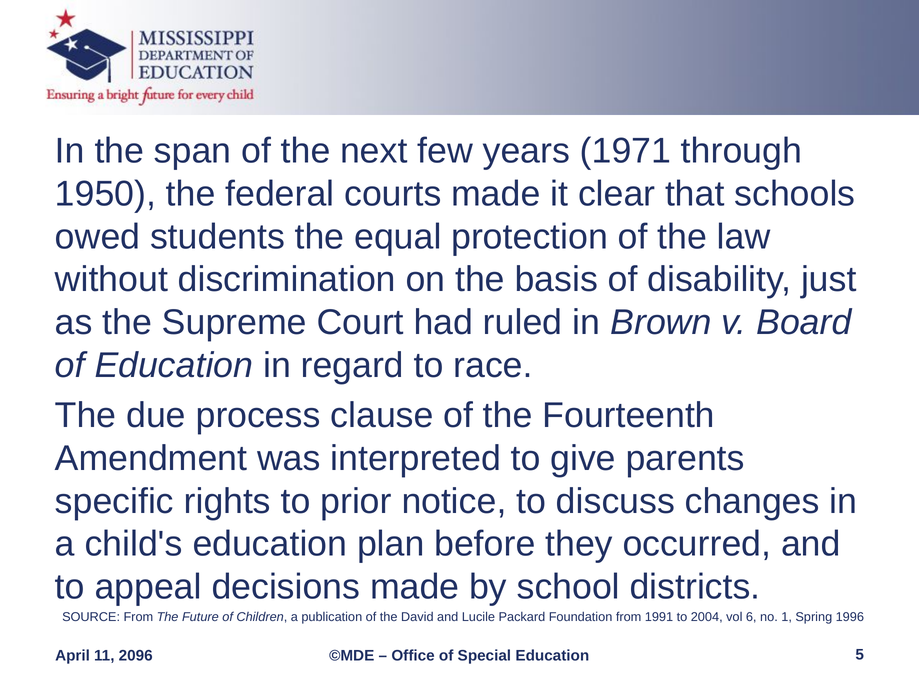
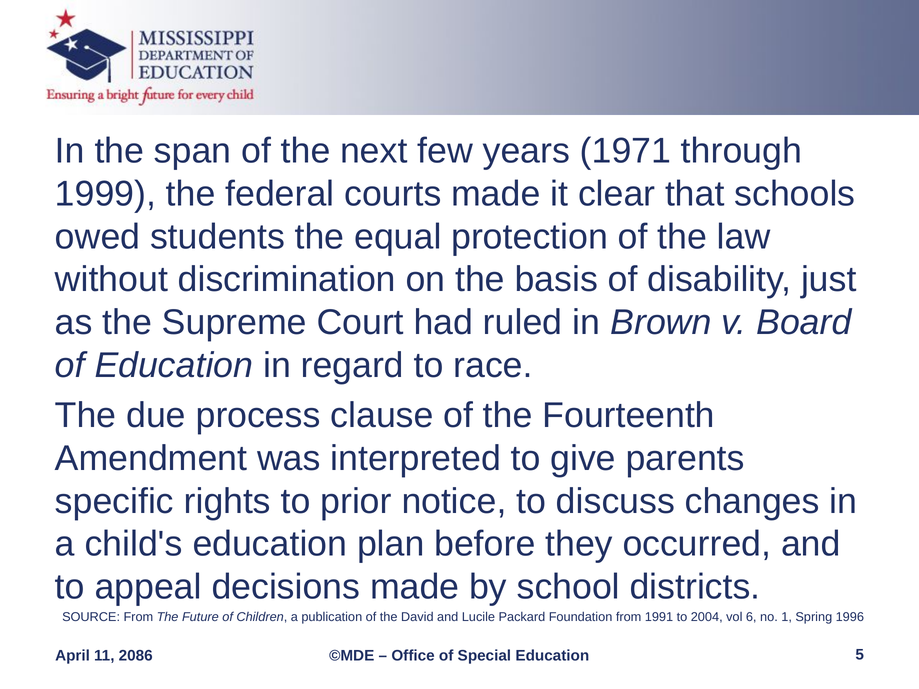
1950: 1950 -> 1999
2096: 2096 -> 2086
